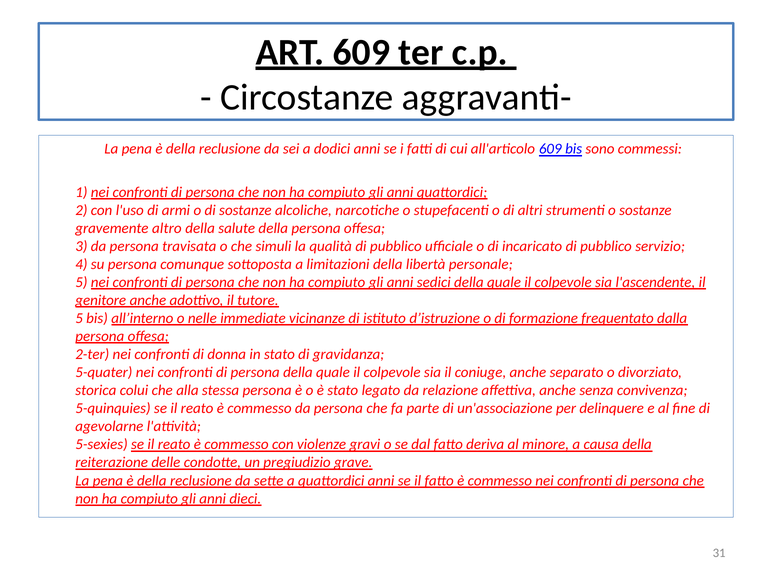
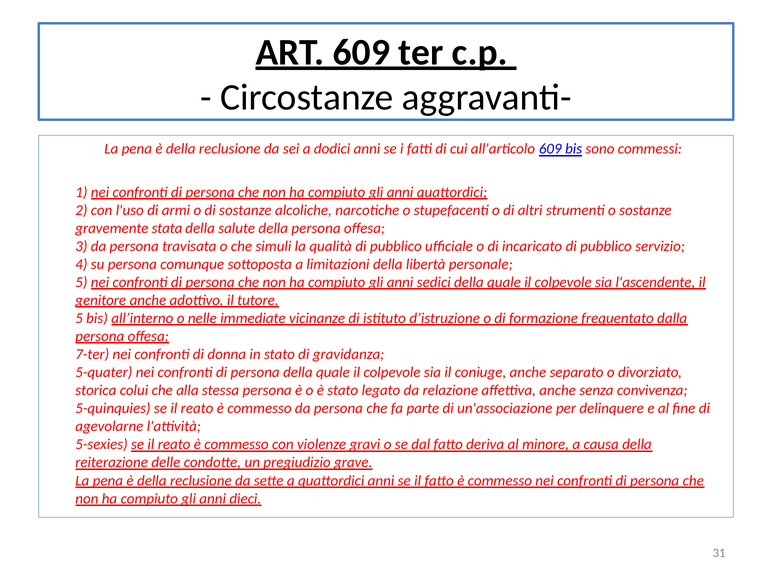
altro: altro -> stata
2-ter: 2-ter -> 7-ter
